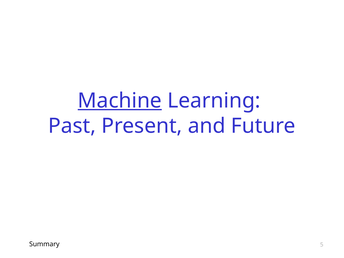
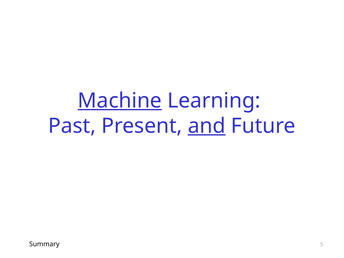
and underline: none -> present
